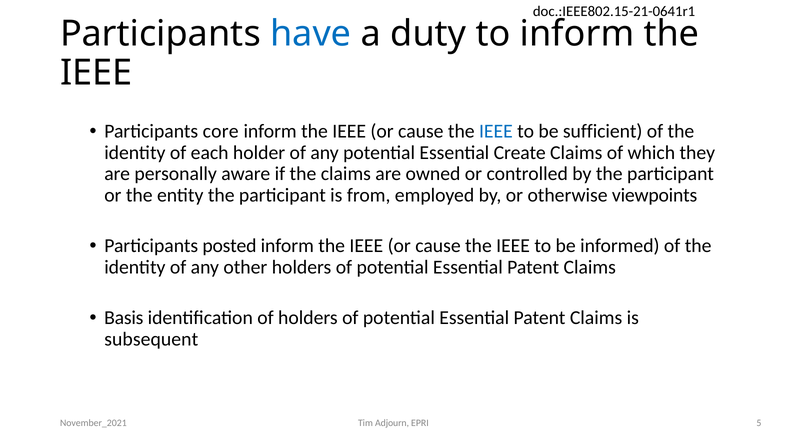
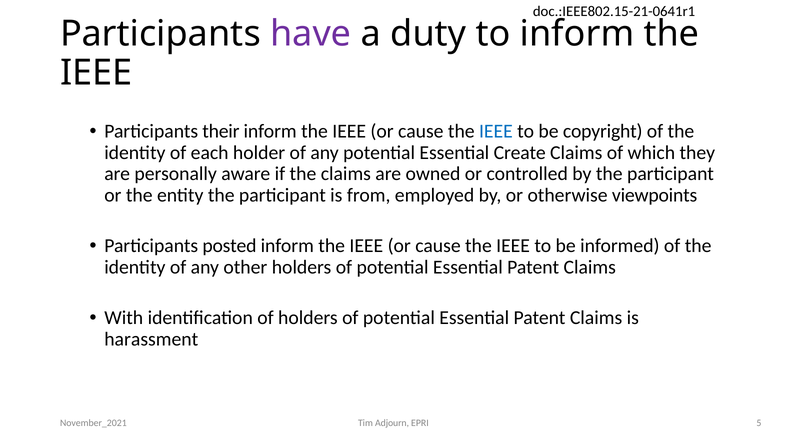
have colour: blue -> purple
core: core -> their
sufficient: sufficient -> copyright
Basis: Basis -> With
subsequent: subsequent -> harassment
